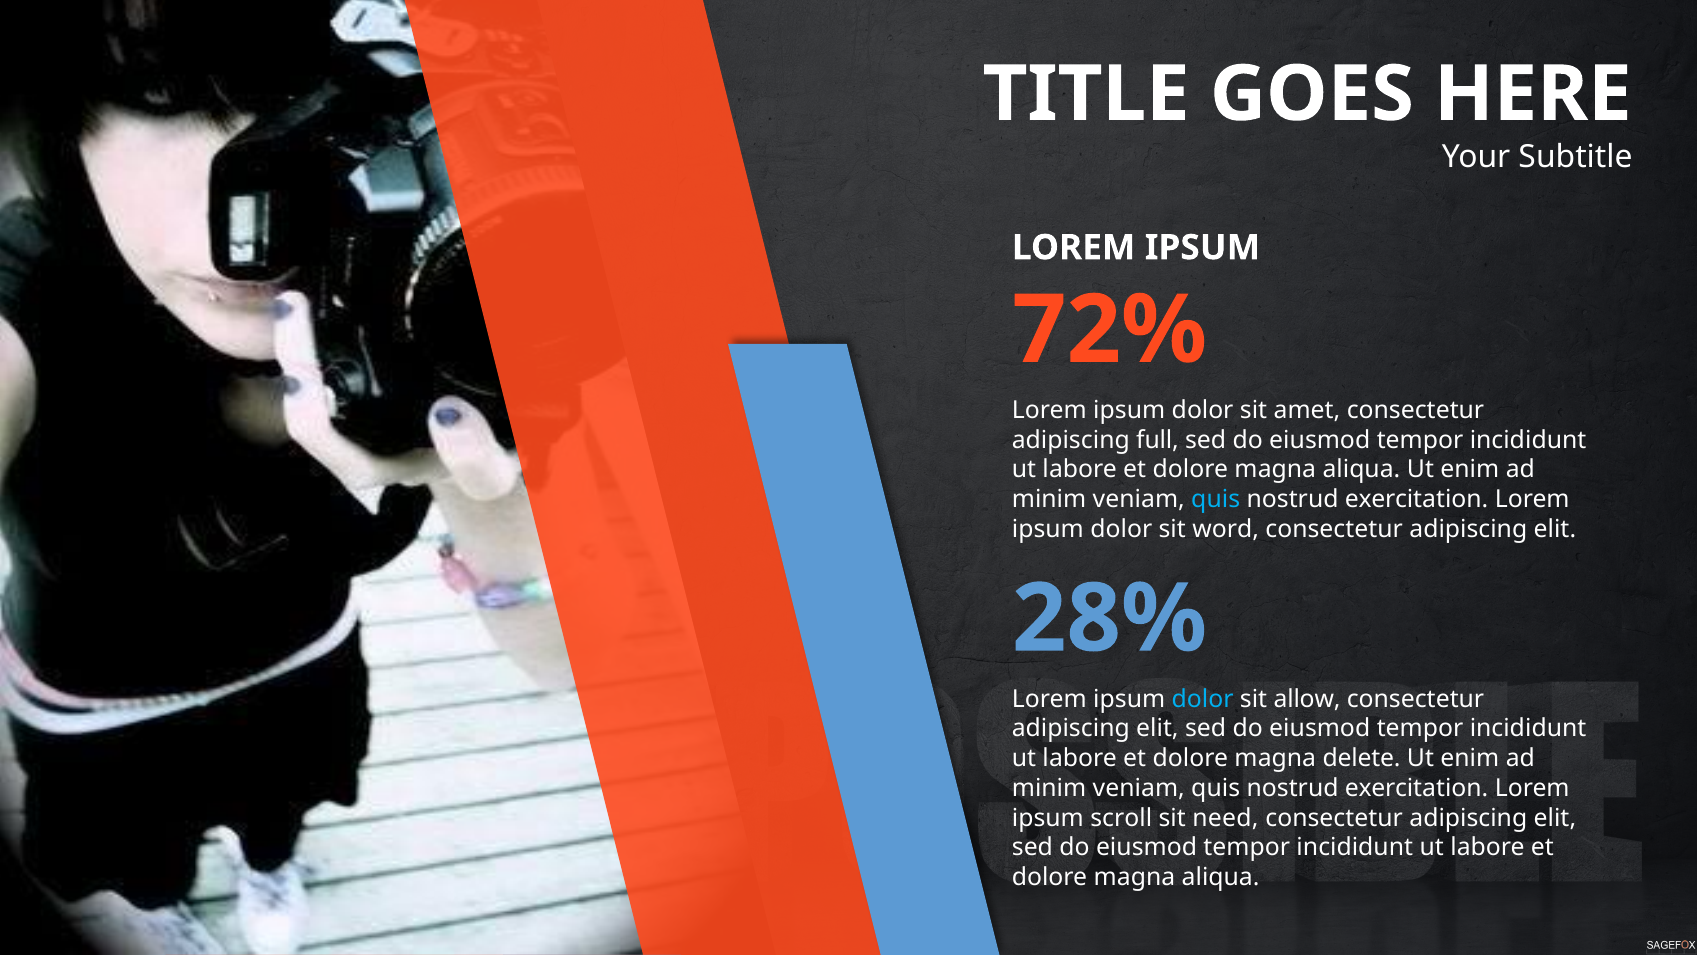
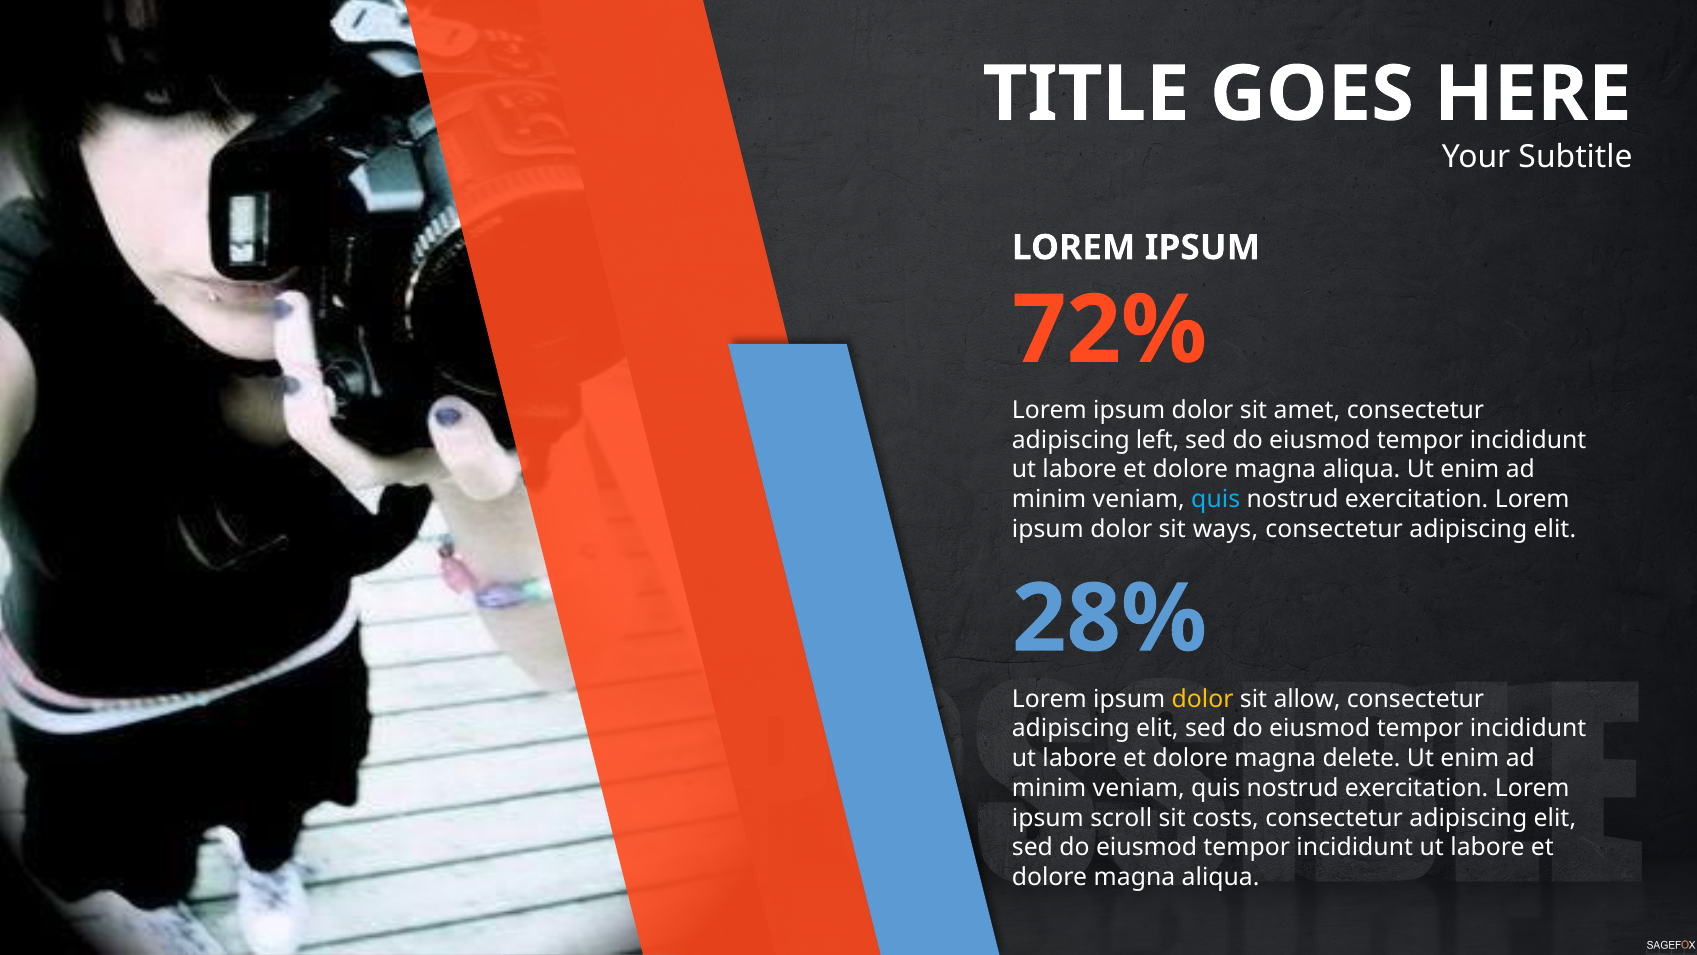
full: full -> left
word: word -> ways
dolor at (1203, 699) colour: light blue -> yellow
need: need -> costs
